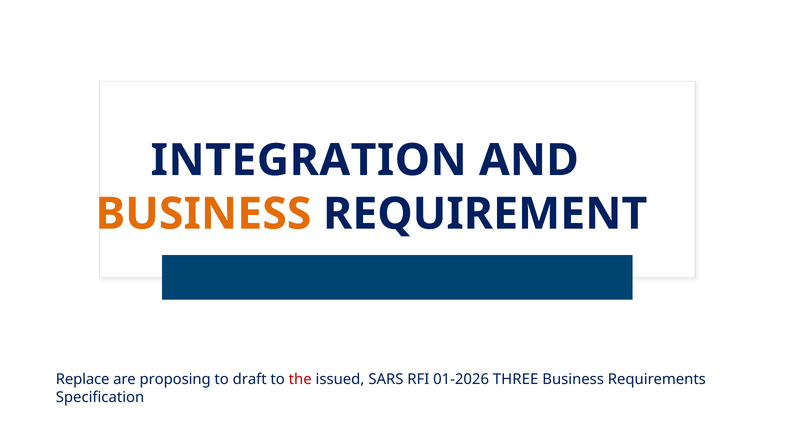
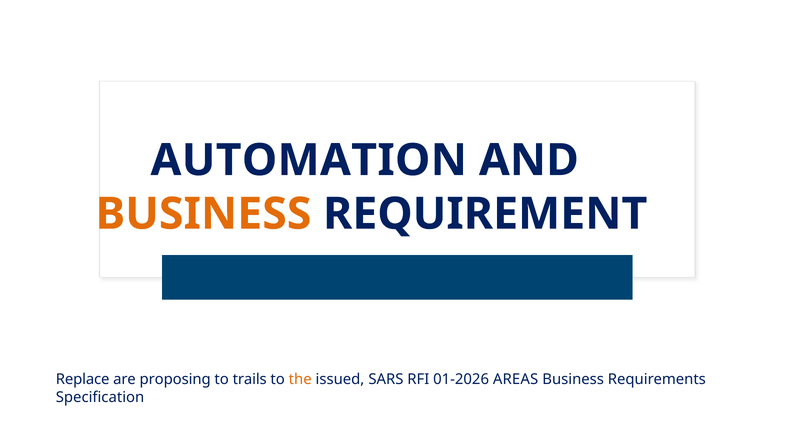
INTEGRATION: INTEGRATION -> AUTOMATION
draft: draft -> trails
the colour: red -> orange
THREE: THREE -> AREAS
